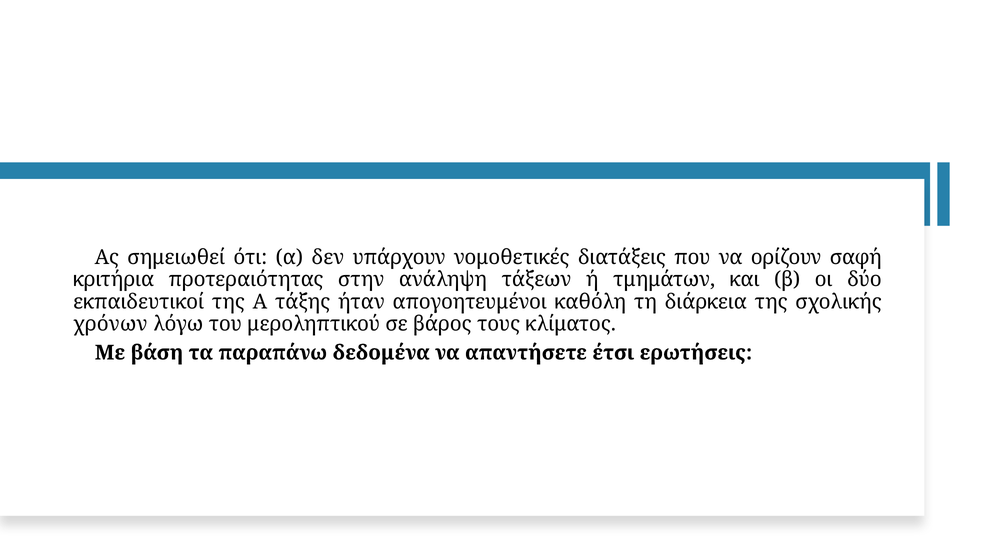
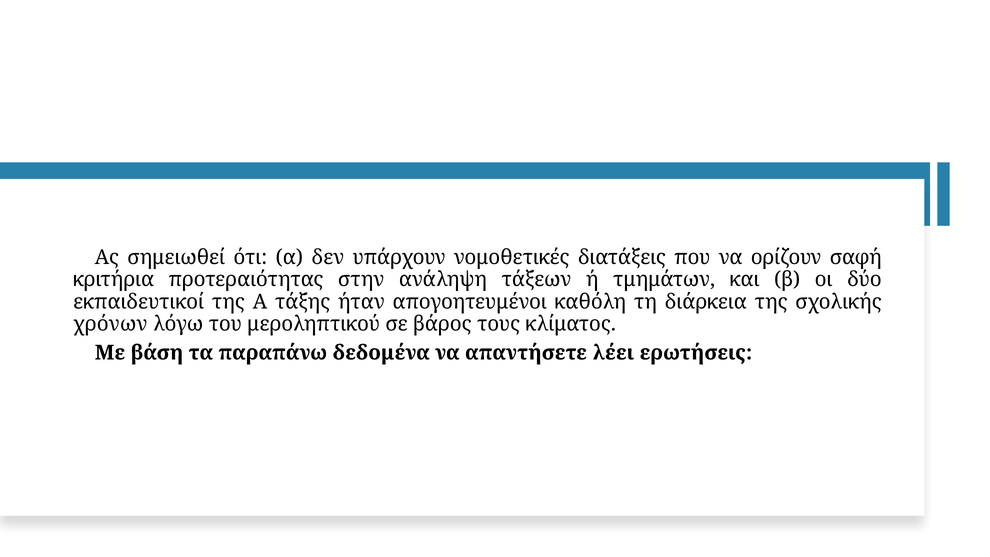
έτσι: έτσι -> λέει
